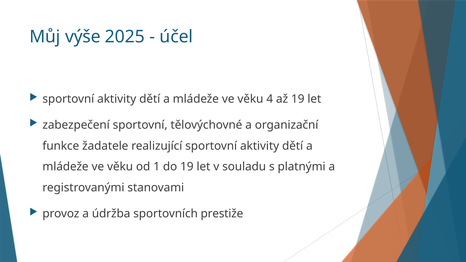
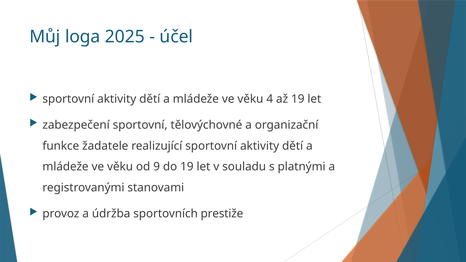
výše: výše -> loga
1: 1 -> 9
